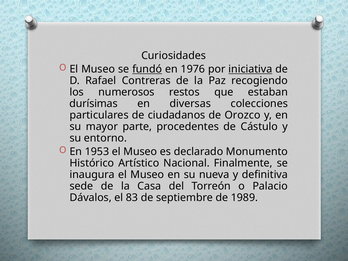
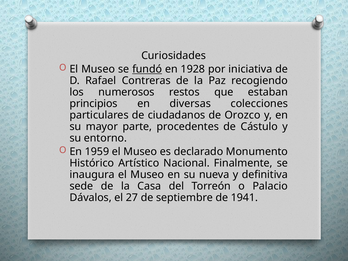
1976: 1976 -> 1928
iniciativa underline: present -> none
durísimas: durísimas -> principios
1953: 1953 -> 1959
83: 83 -> 27
1989: 1989 -> 1941
